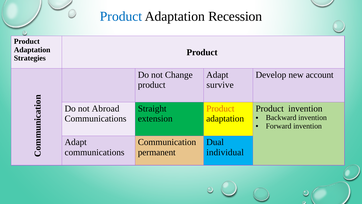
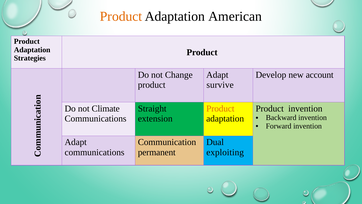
Product at (121, 16) colour: blue -> orange
Recession: Recession -> American
Abroad: Abroad -> Climate
individual: individual -> exploiting
